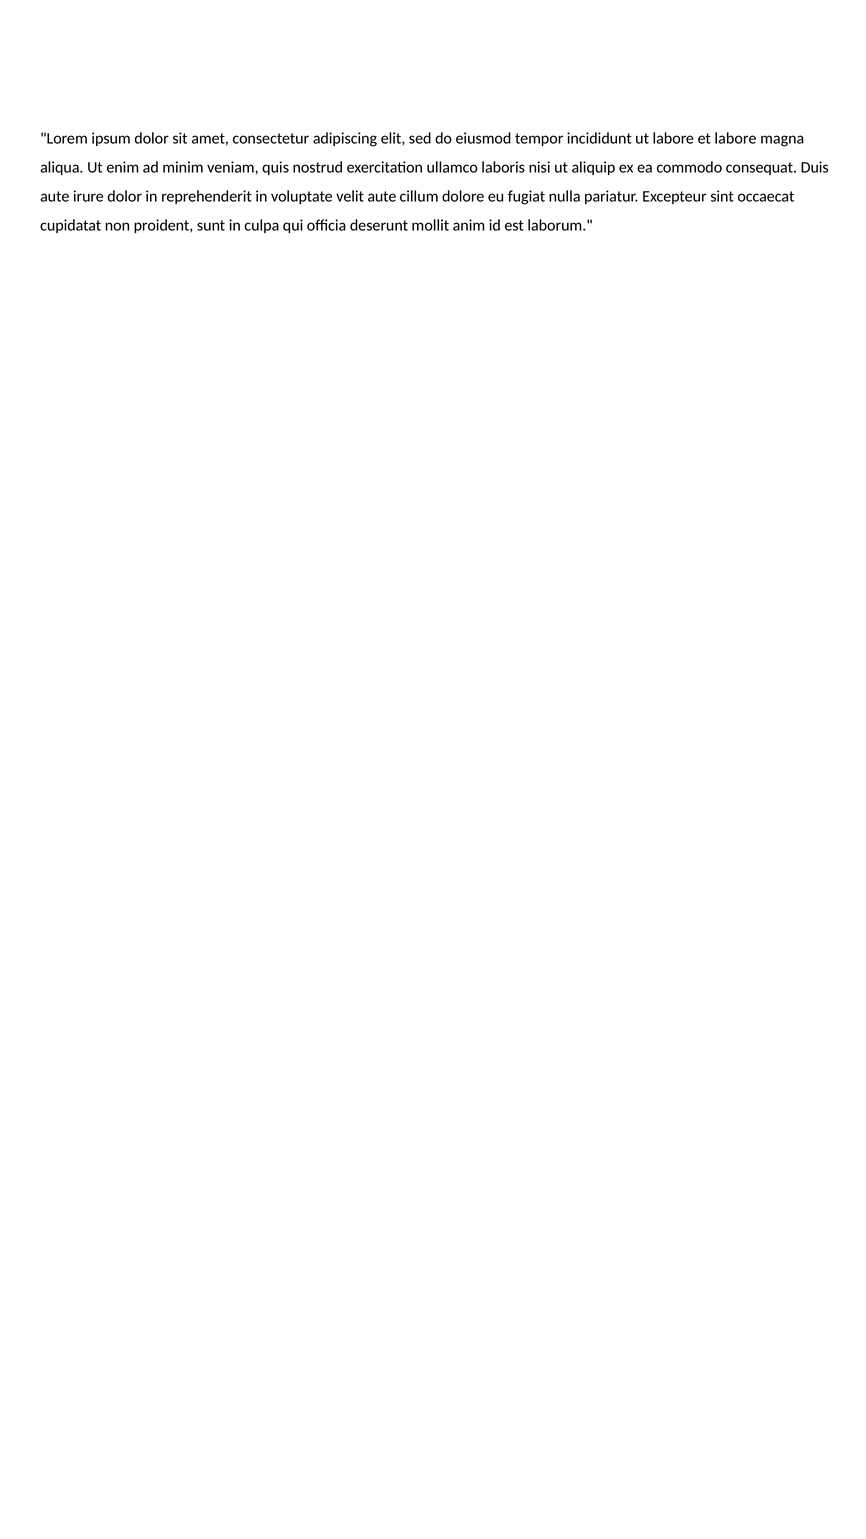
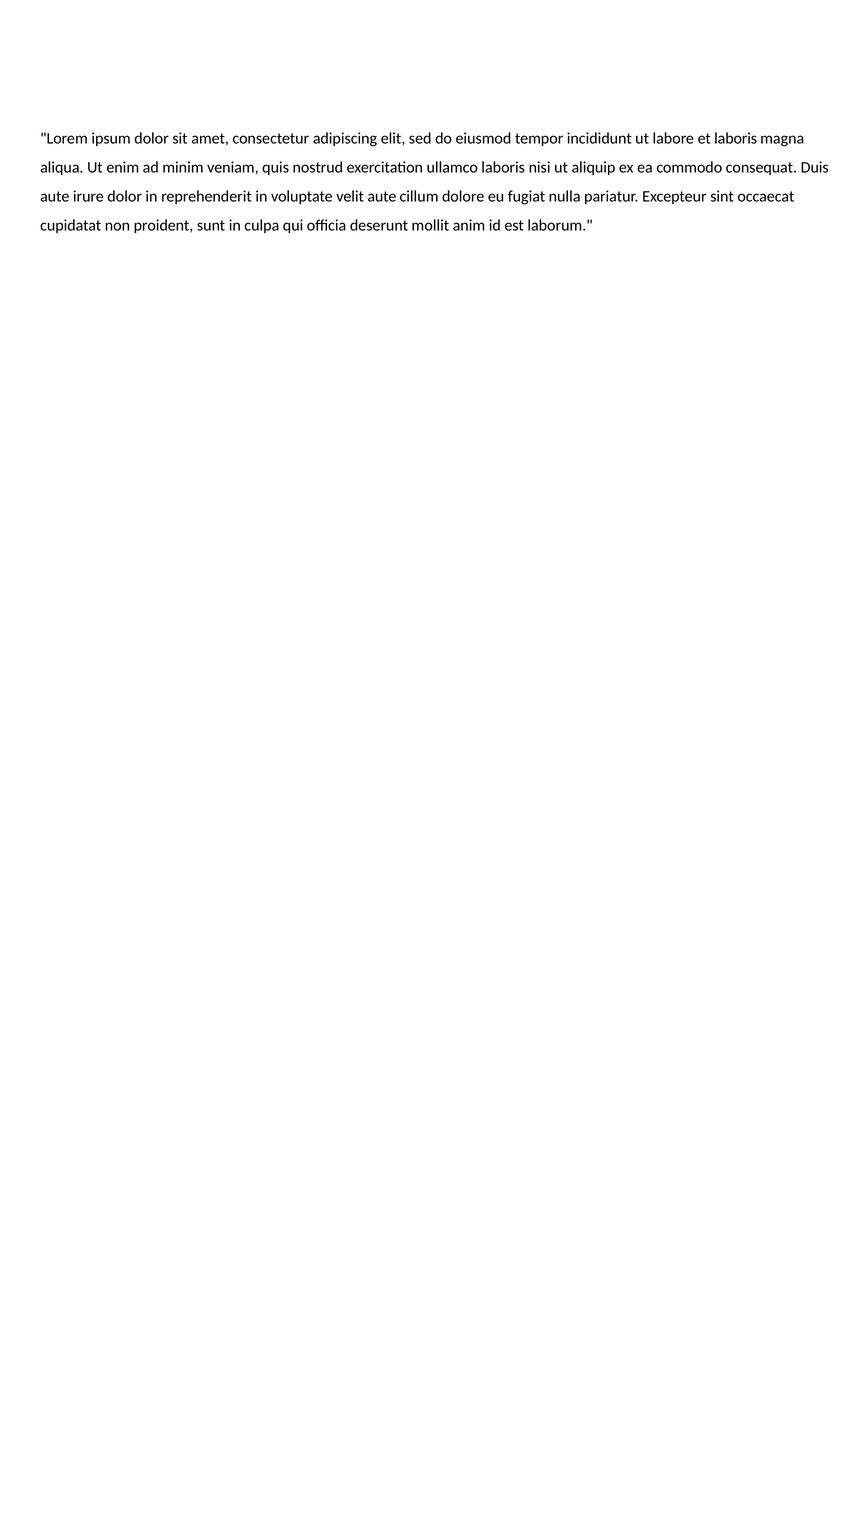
et labore: labore -> laboris
